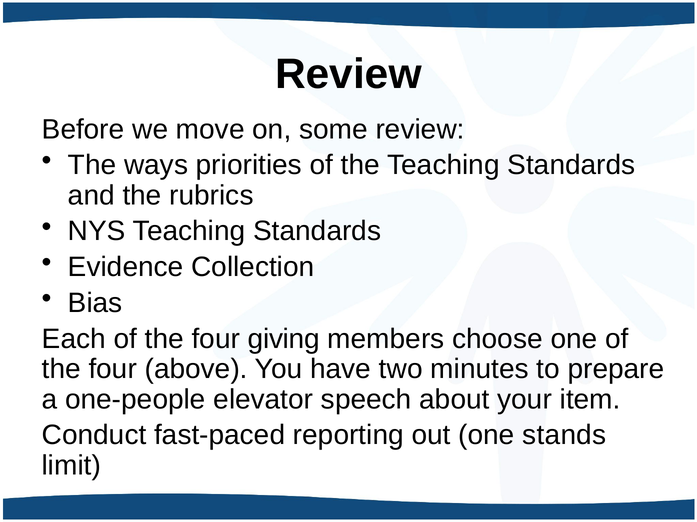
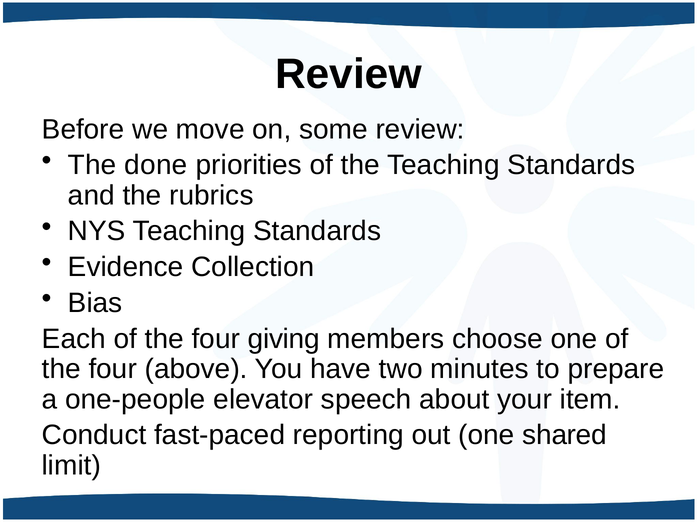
ways: ways -> done
stands: stands -> shared
